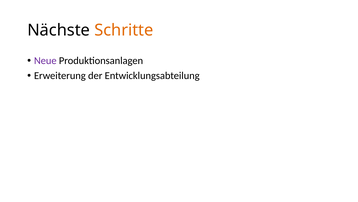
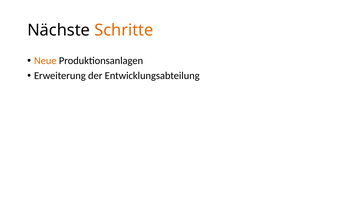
Neue colour: purple -> orange
